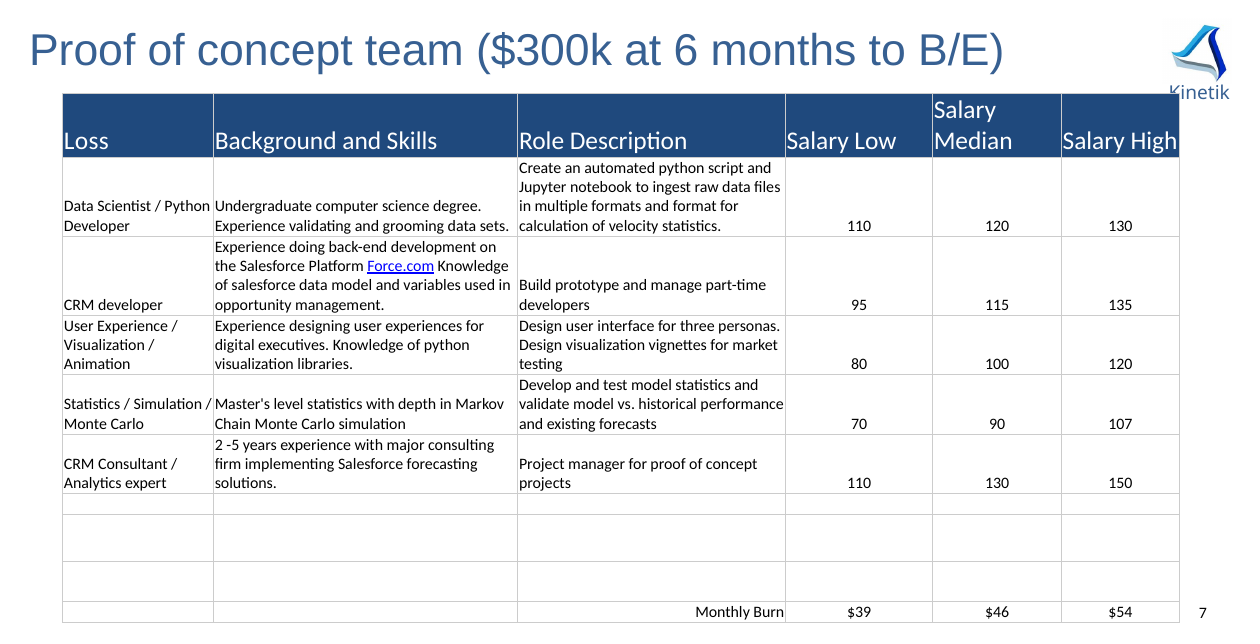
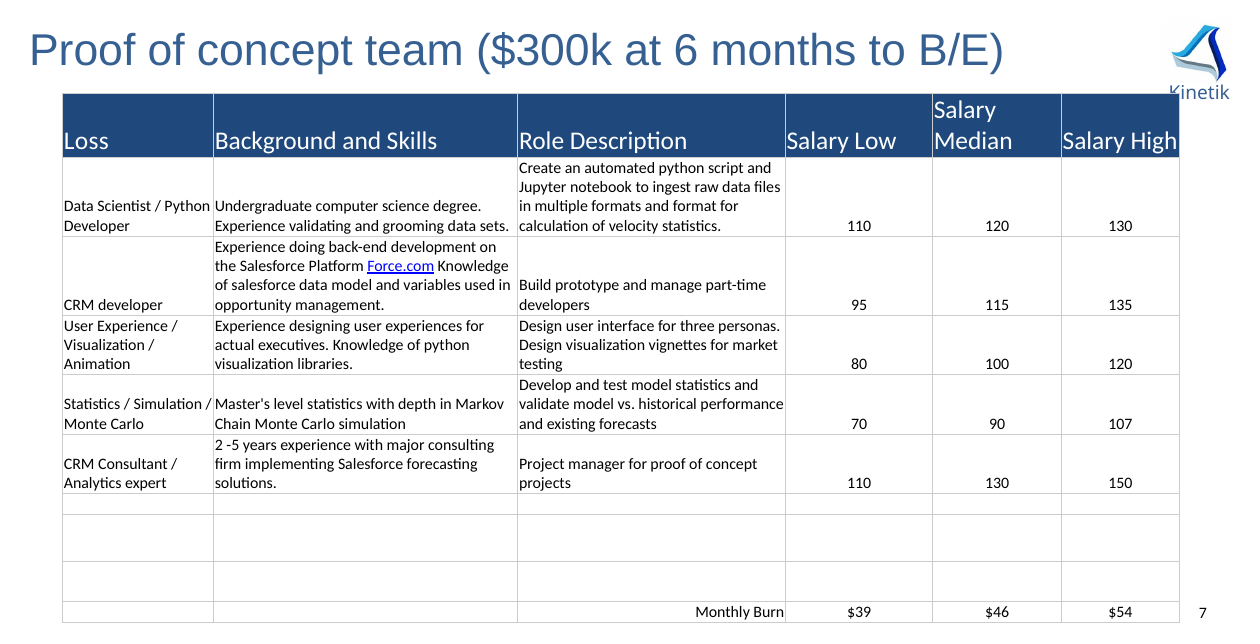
digital: digital -> actual
